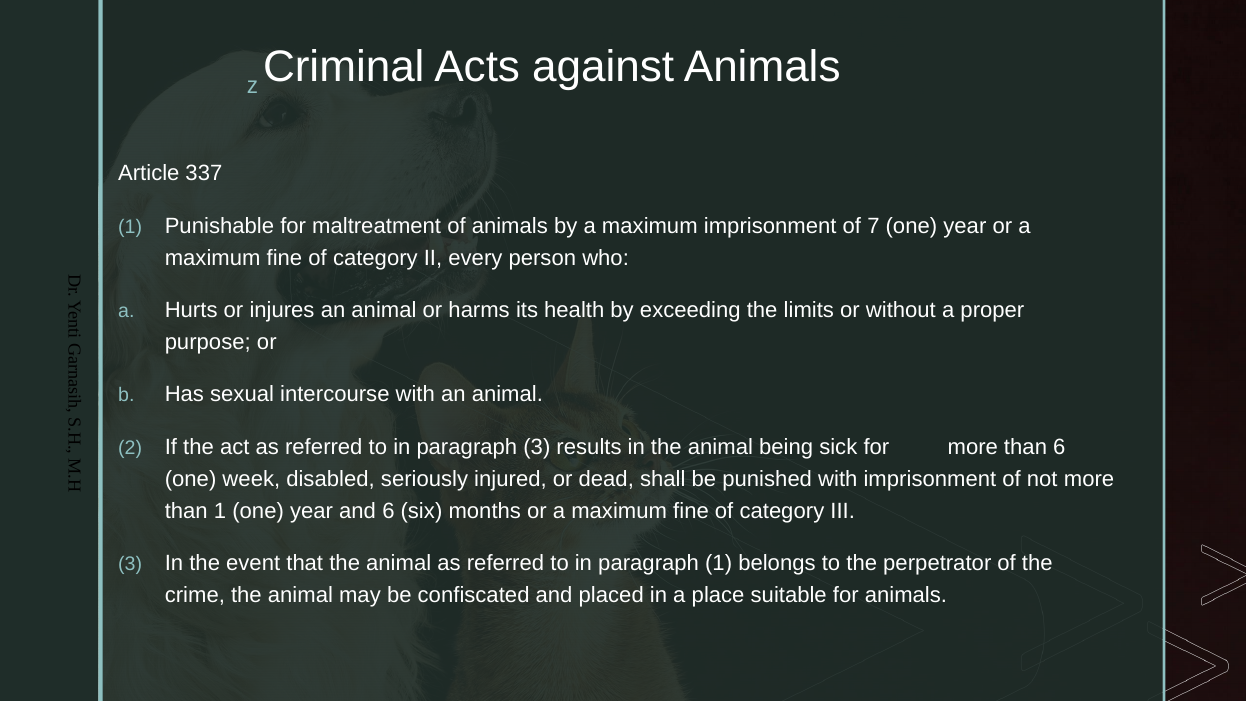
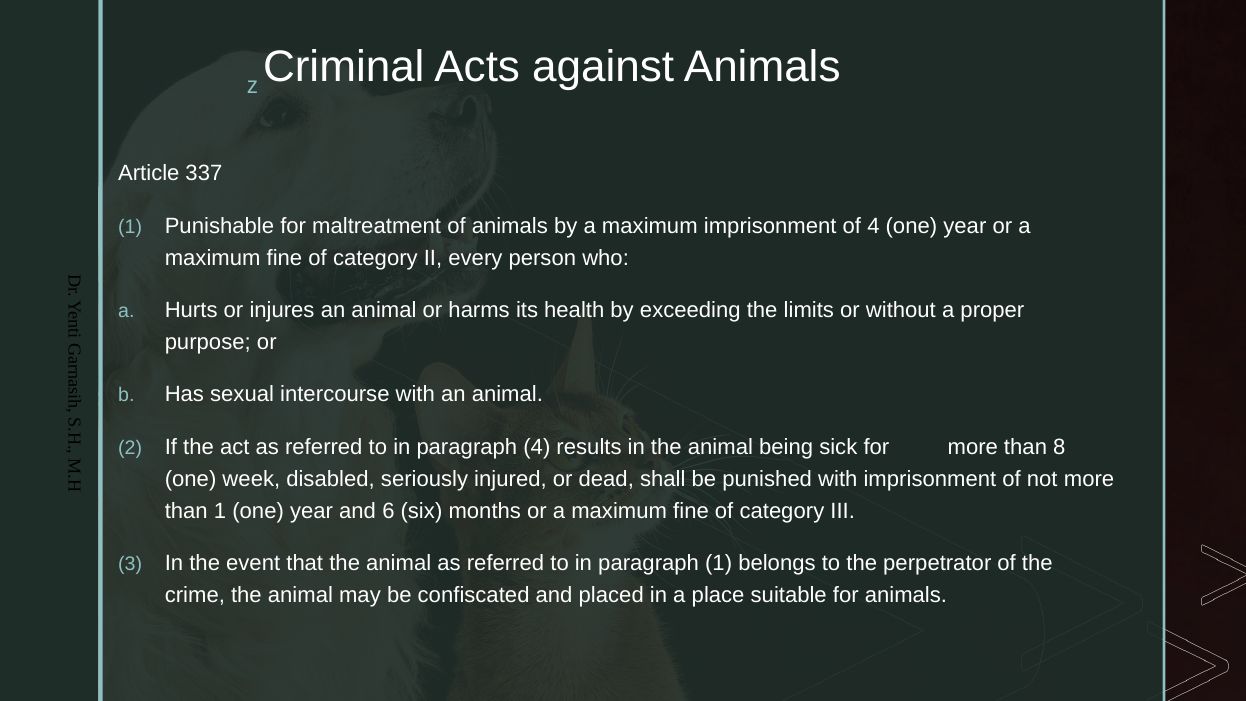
of 7: 7 -> 4
paragraph 3: 3 -> 4
than 6: 6 -> 8
